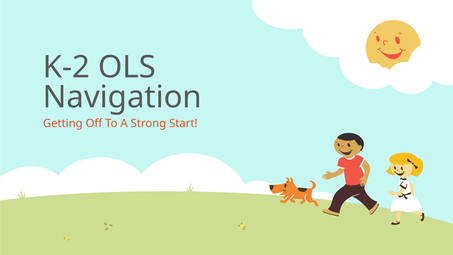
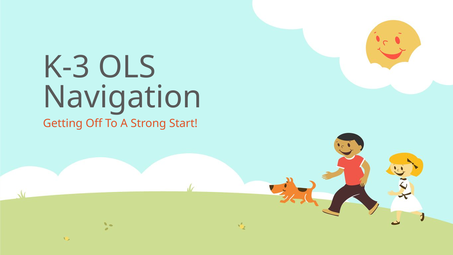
K-2: K-2 -> K-3
